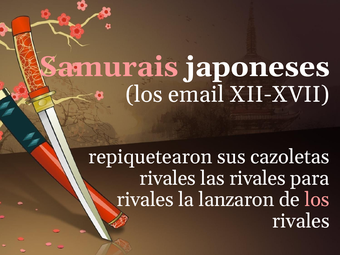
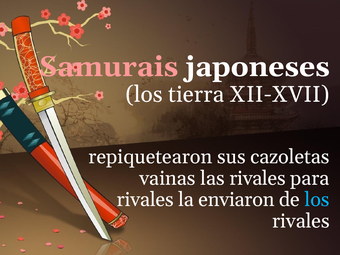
email: email -> tierra
rivales at (168, 178): rivales -> vainas
lanzaron: lanzaron -> enviaron
los at (317, 200) colour: pink -> light blue
